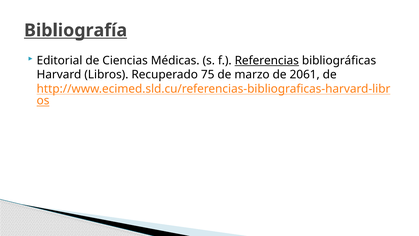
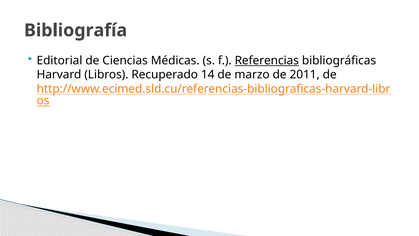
Bibliografía underline: present -> none
75: 75 -> 14
2061: 2061 -> 2011
